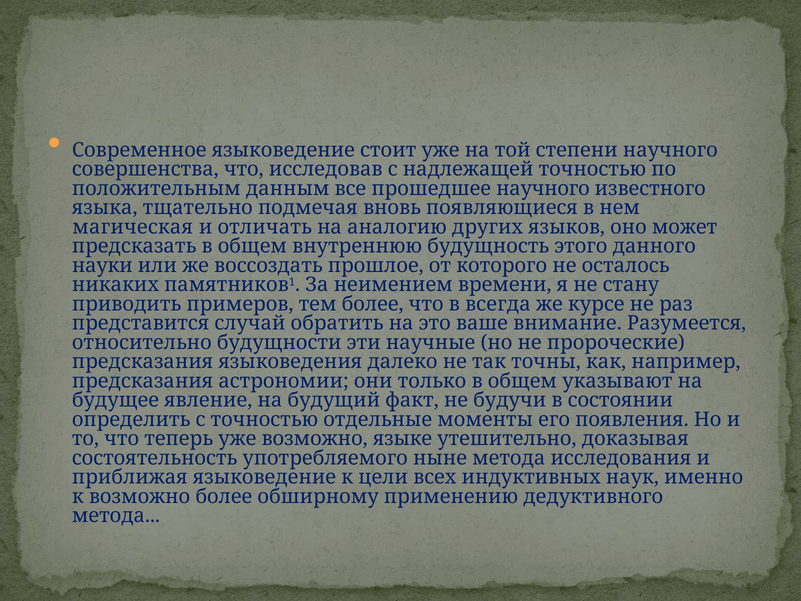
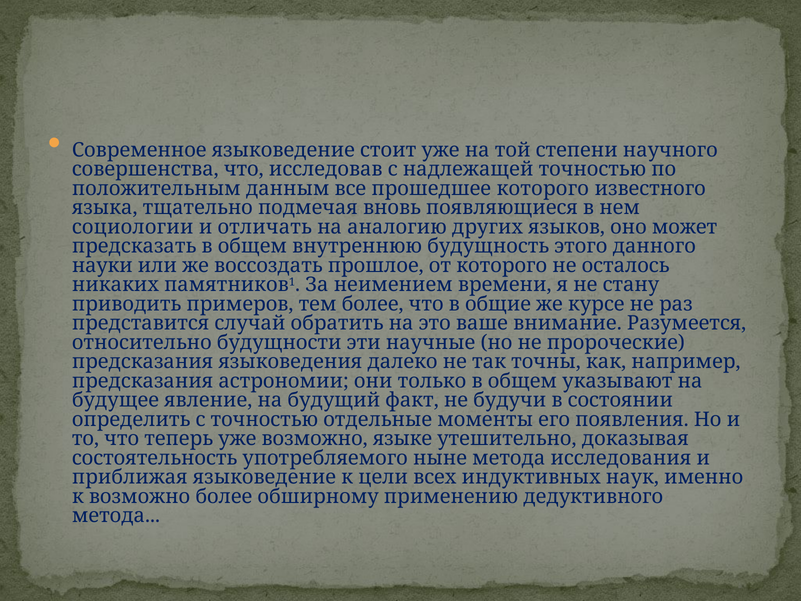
прошедшее научного: научного -> которого
магическая: магическая -> социологии
всегда: всегда -> общие
